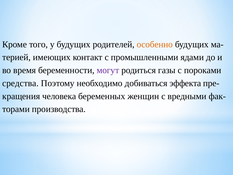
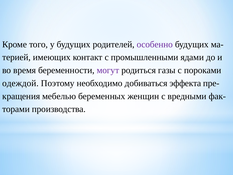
особенно colour: orange -> purple
средства: средства -> одеждой
человека: человека -> мебелью
